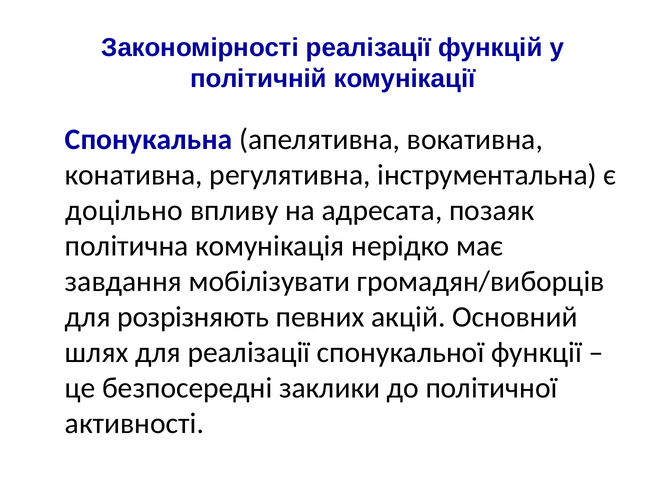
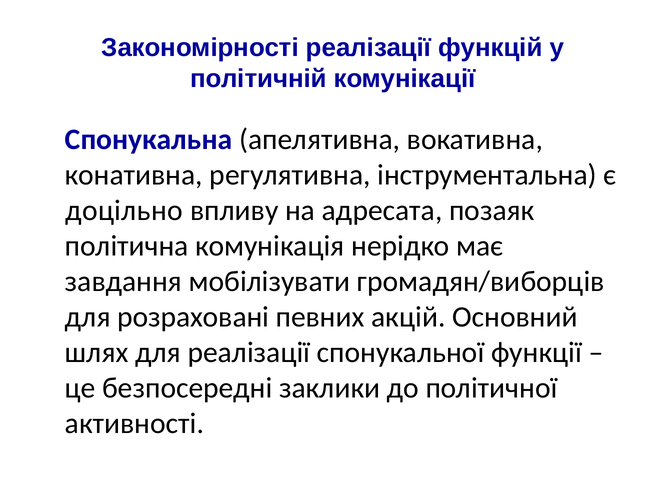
розрізняють: розрізняють -> розраховані
